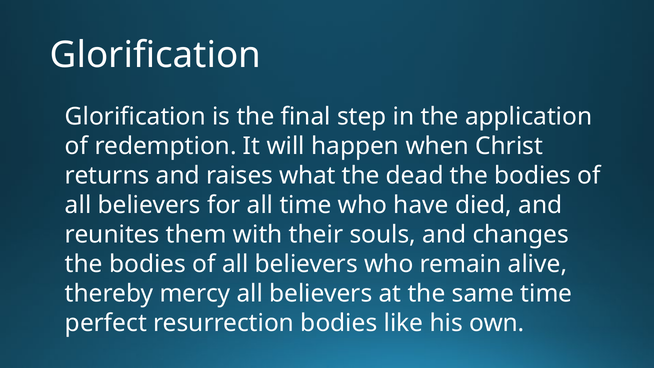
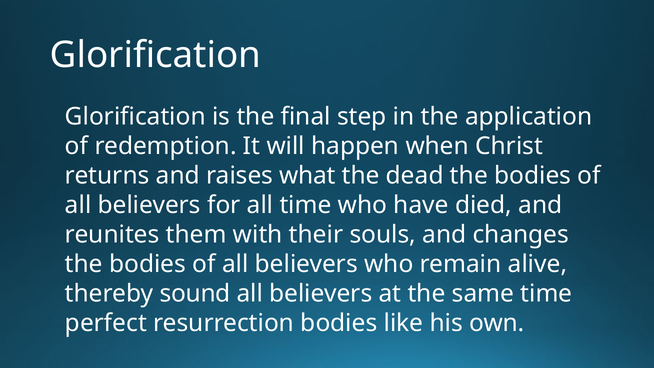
mercy: mercy -> sound
